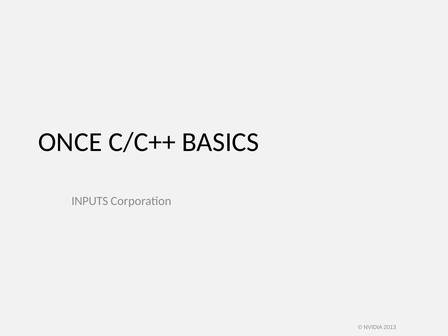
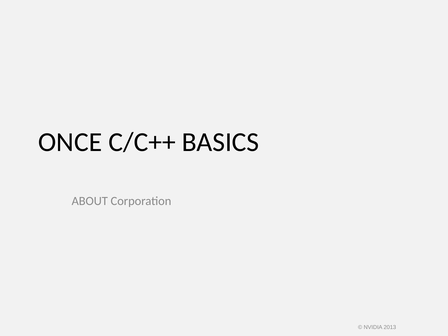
INPUTS: INPUTS -> ABOUT
